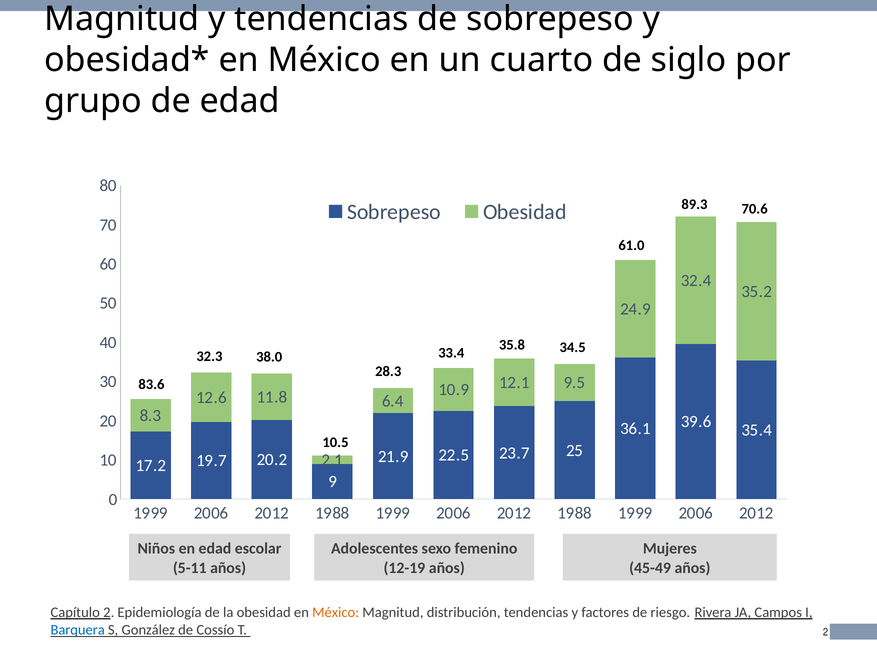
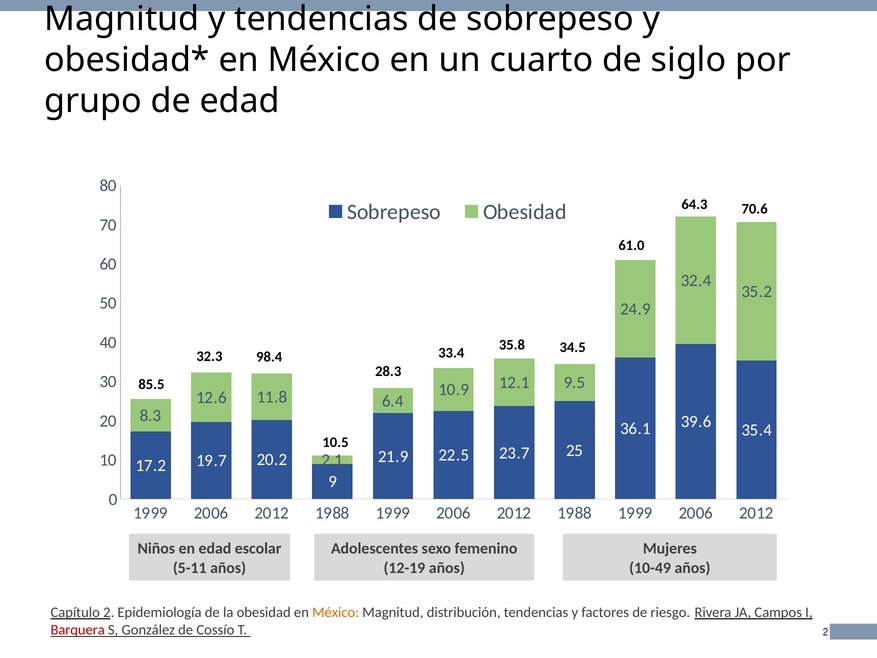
89.3: 89.3 -> 64.3
38.0: 38.0 -> 98.4
83.6: 83.6 -> 85.5
45-49: 45-49 -> 10-49
Barquera colour: blue -> red
